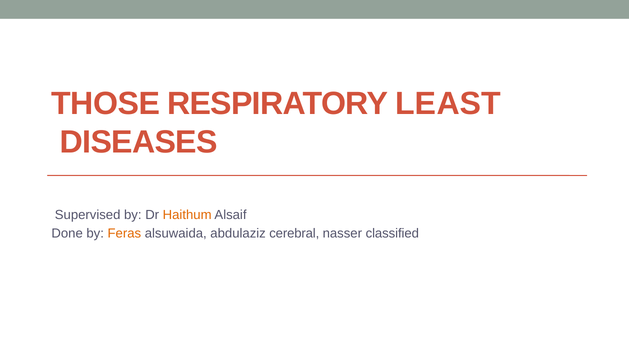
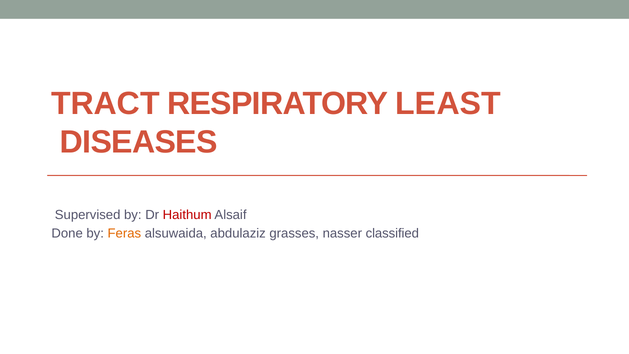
THOSE: THOSE -> TRACT
Haithum colour: orange -> red
cerebral: cerebral -> grasses
